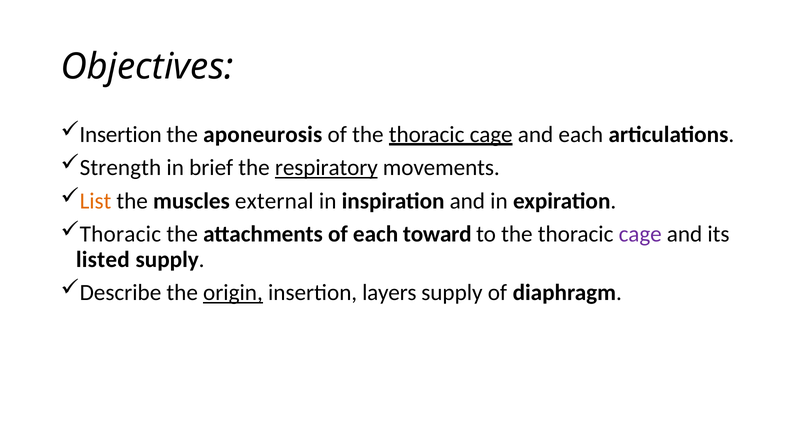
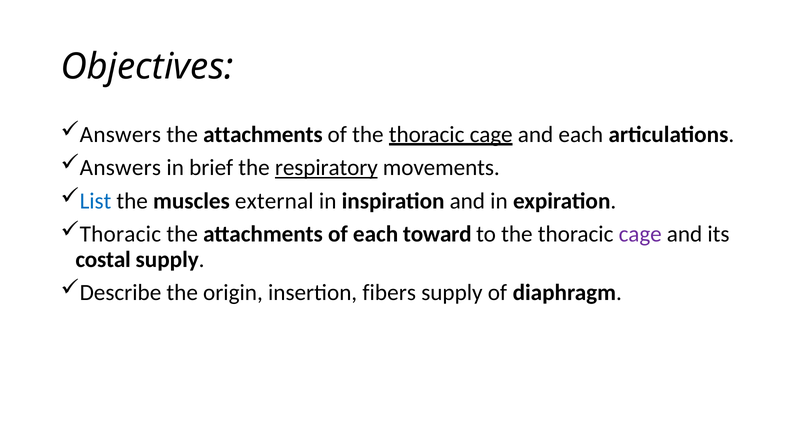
Insertion at (121, 134): Insertion -> Answers
aponeurosis at (263, 134): aponeurosis -> attachments
Strength at (120, 168): Strength -> Answers
List colour: orange -> blue
listed: listed -> costal
origin underline: present -> none
layers: layers -> fibers
